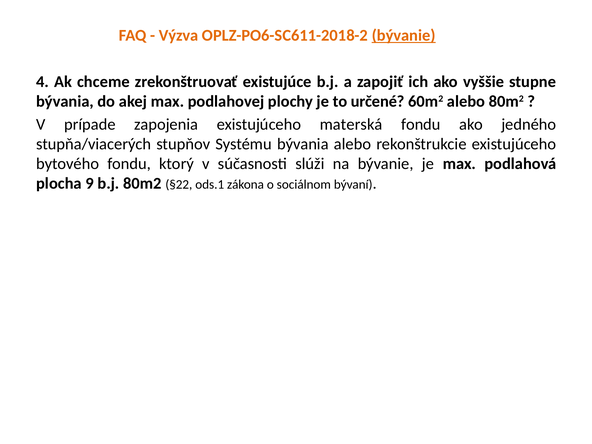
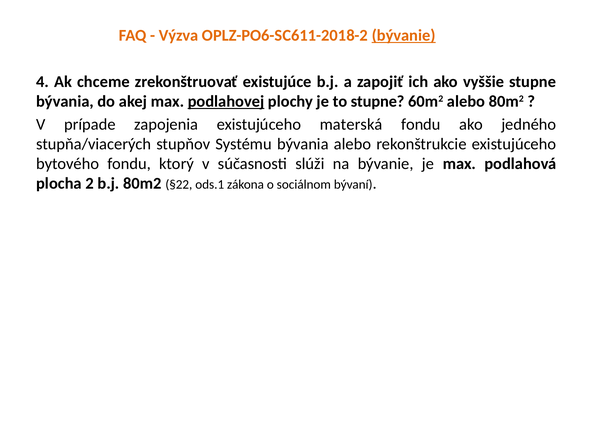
podlahovej underline: none -> present
to určené: určené -> stupne
9: 9 -> 2
